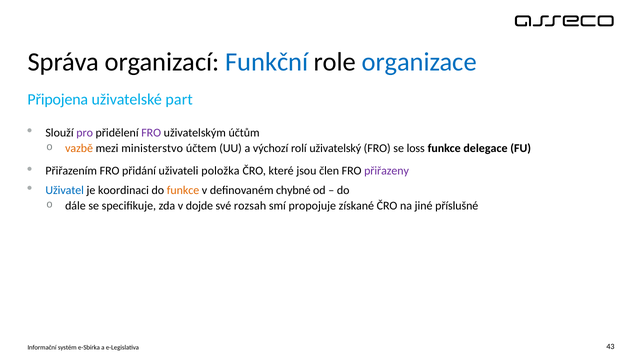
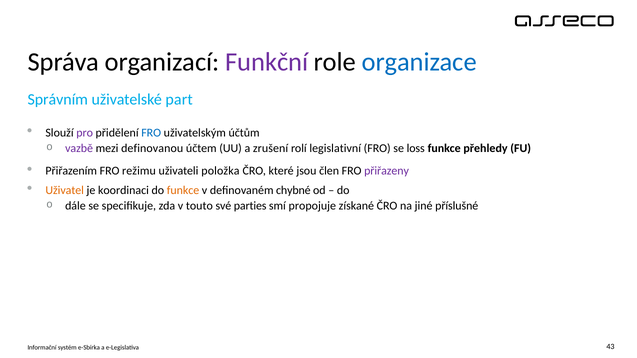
Funkční colour: blue -> purple
Připojena: Připojena -> Správním
FRO at (151, 133) colour: purple -> blue
vazbě colour: orange -> purple
ministerstvo: ministerstvo -> definovanou
výchozí: výchozí -> zrušení
uživatelský: uživatelský -> legislativní
delegace: delegace -> přehledy
přidání: přidání -> režimu
Uživatel colour: blue -> orange
dojde: dojde -> touto
rozsah: rozsah -> parties
